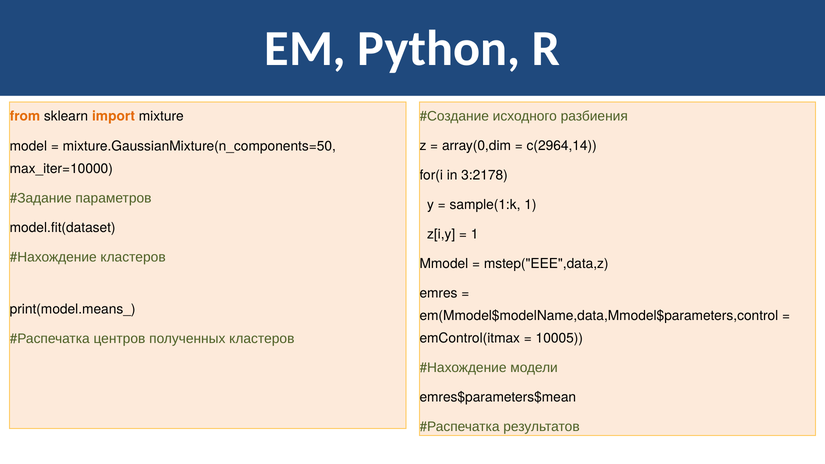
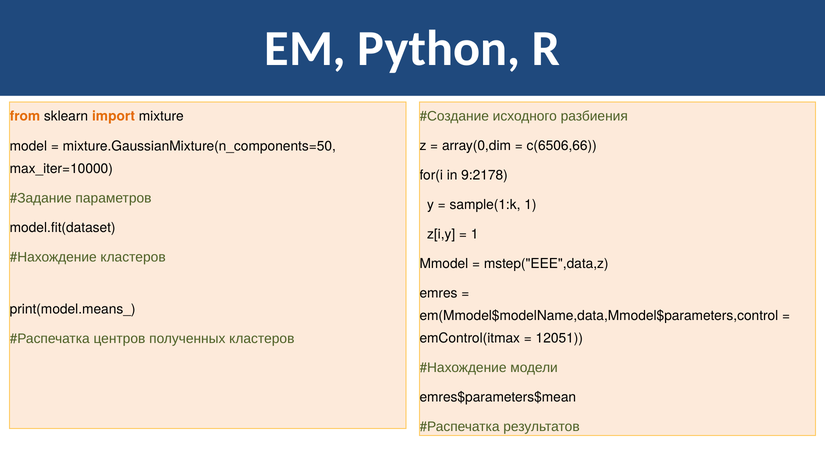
c(2964,14: c(2964,14 -> c(6506,66
3:2178: 3:2178 -> 9:2178
10005: 10005 -> 12051
